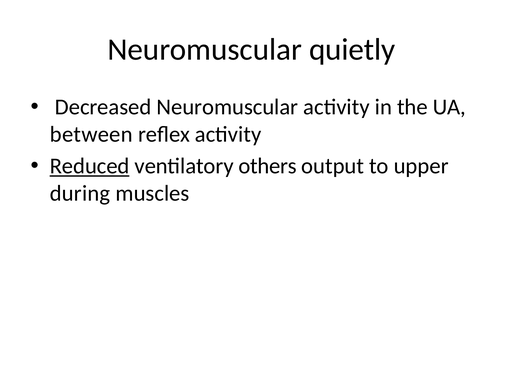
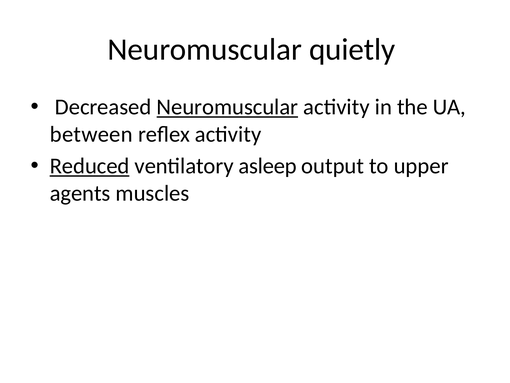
Neuromuscular at (227, 107) underline: none -> present
others: others -> asleep
during: during -> agents
